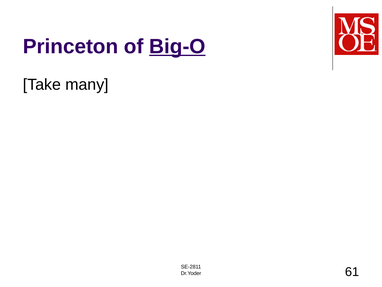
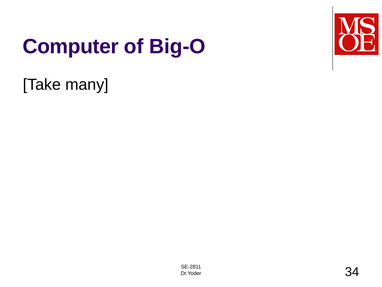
Princeton: Princeton -> Computer
Big-O underline: present -> none
61: 61 -> 34
